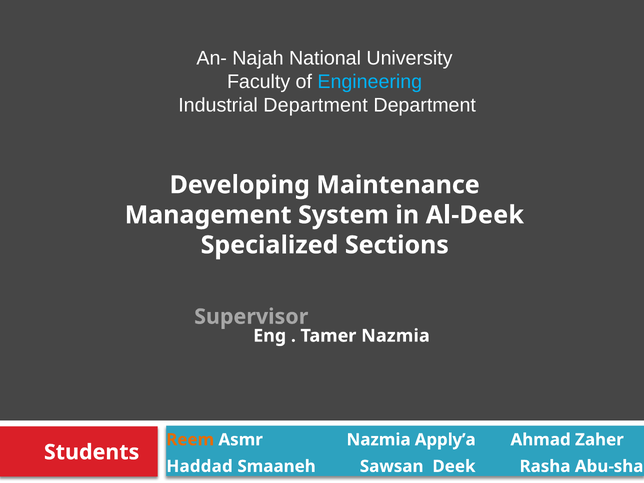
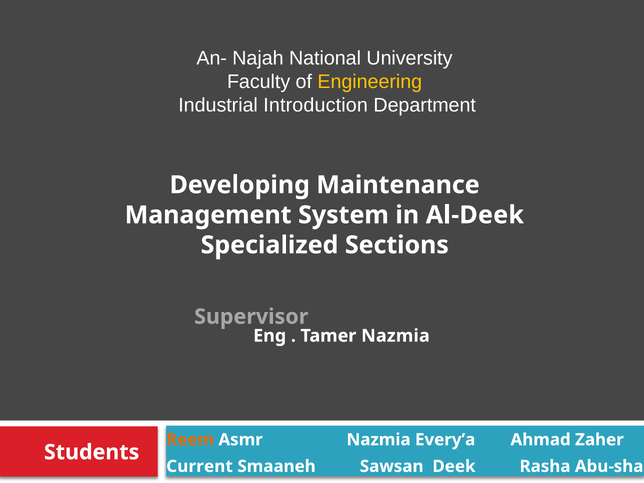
Engineering colour: light blue -> yellow
Industrial Department: Department -> Introduction
Apply’a: Apply’a -> Every’a
Haddad: Haddad -> Current
